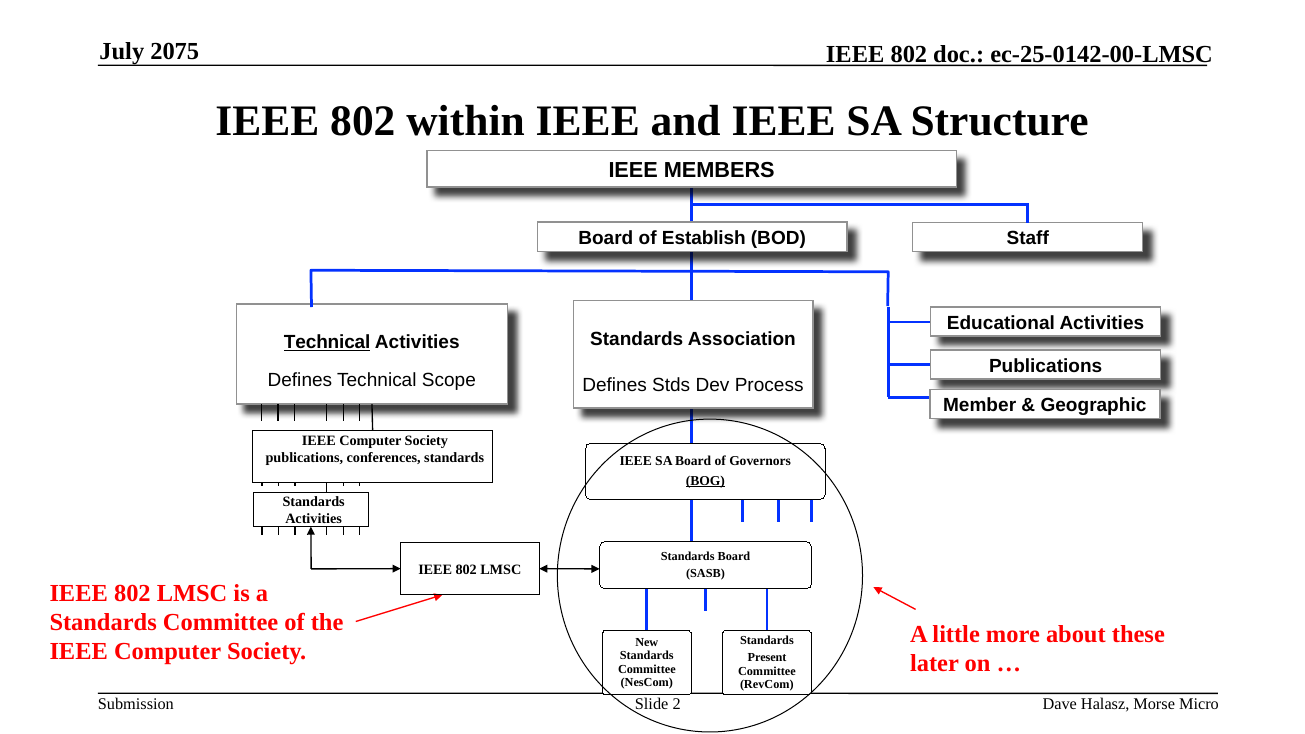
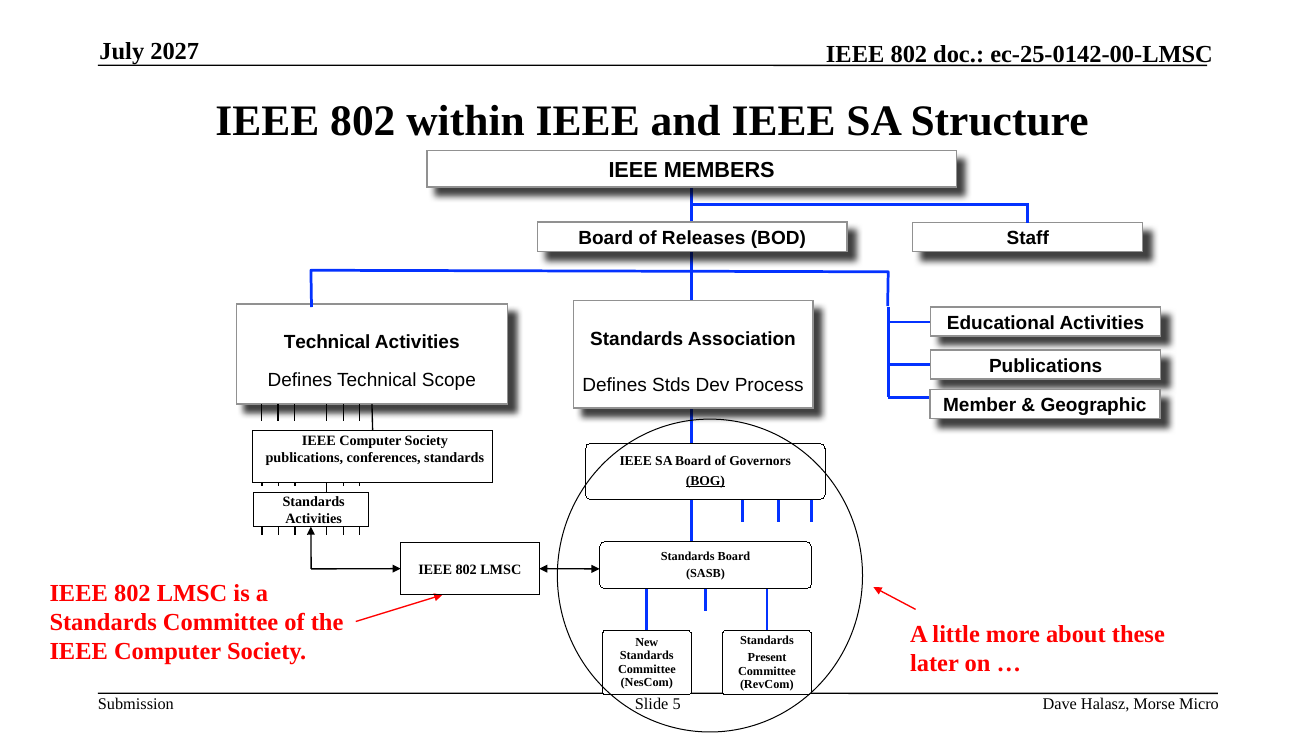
2075: 2075 -> 2027
Establish: Establish -> Releases
Technical at (327, 343) underline: present -> none
2: 2 -> 5
